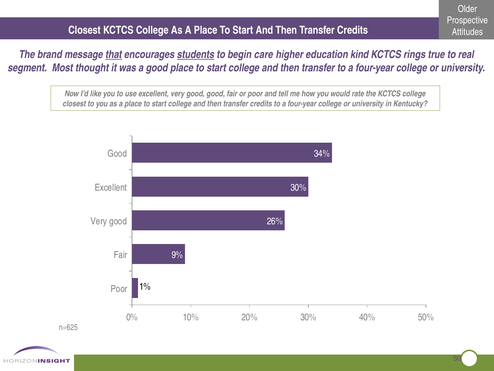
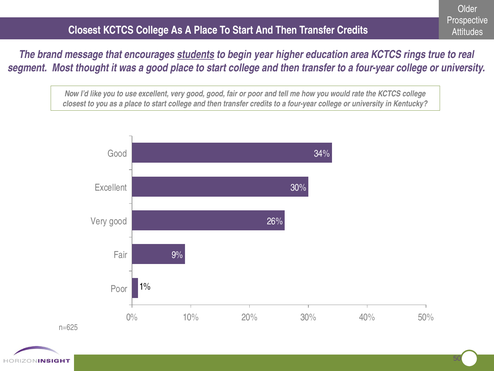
that underline: present -> none
care: care -> year
kind: kind -> area
